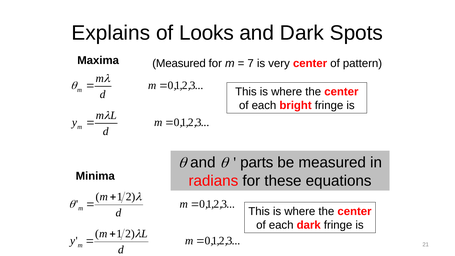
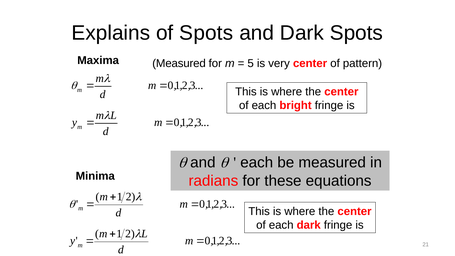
of Looks: Looks -> Spots
7: 7 -> 5
parts at (257, 163): parts -> each
